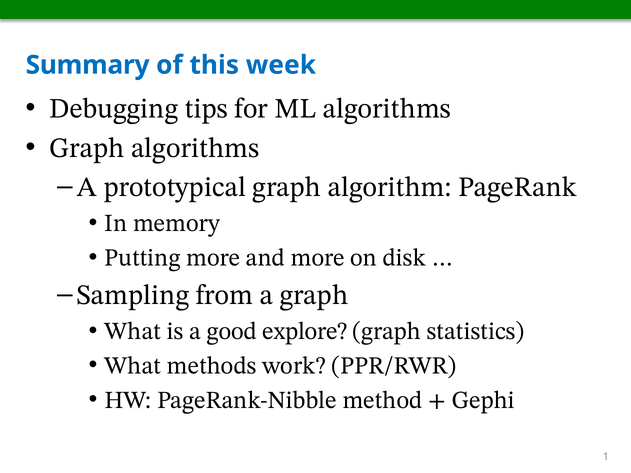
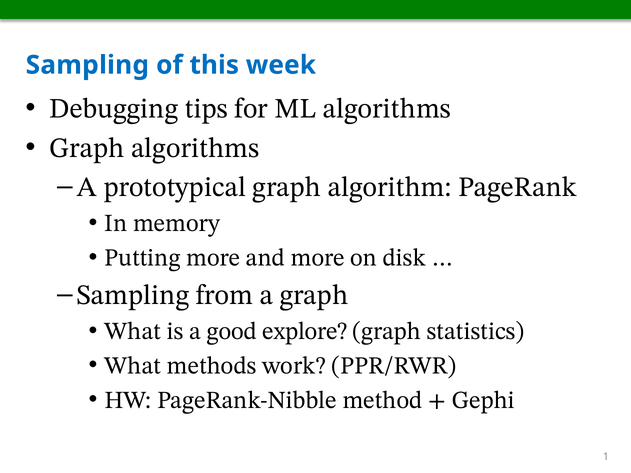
Summary at (88, 65): Summary -> Sampling
